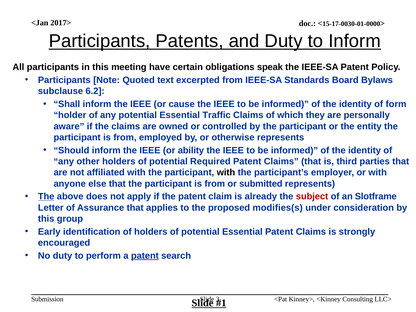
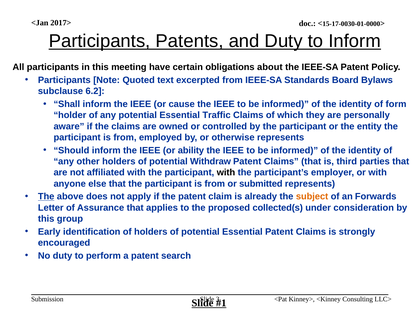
speak: speak -> about
Required: Required -> Withdraw
subject colour: red -> orange
Slotframe: Slotframe -> Forwards
modifies(s: modifies(s -> collected(s
patent at (145, 256) underline: present -> none
